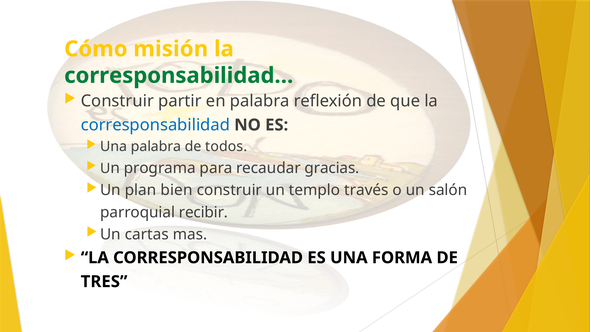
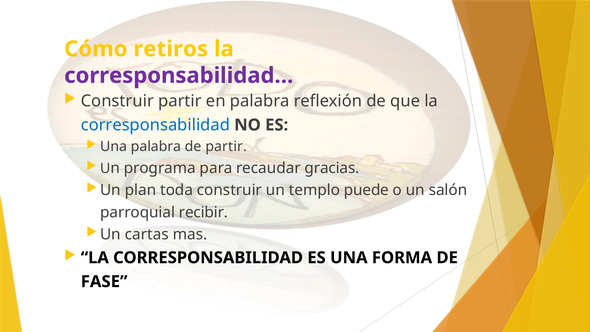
misión: misión -> retiros
corresponsabilidad… colour: green -> purple
de todos: todos -> partir
bien: bien -> toda
través: través -> puede
TRES: TRES -> FASE
